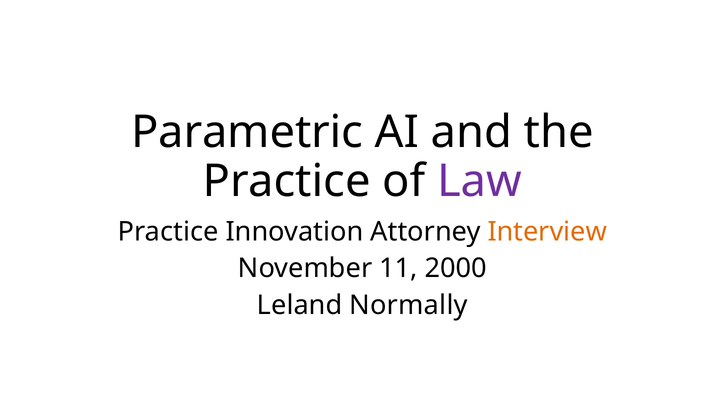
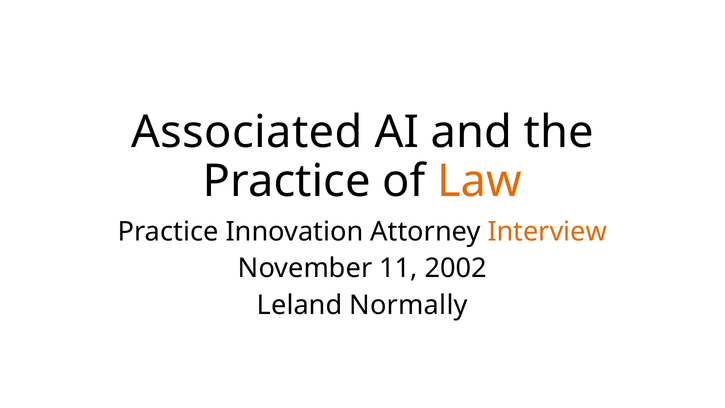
Parametric: Parametric -> Associated
Law colour: purple -> orange
2000: 2000 -> 2002
